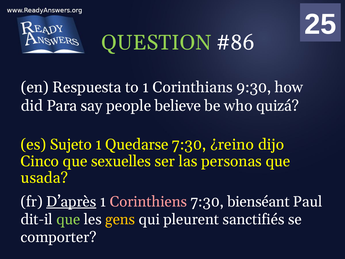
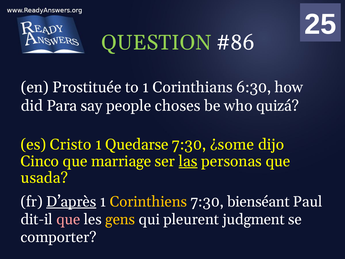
Respuesta: Respuesta -> Prostituée
9:30: 9:30 -> 6:30
believe: believe -> choses
Sujeto: Sujeto -> Cristo
¿reino: ¿reino -> ¿some
sexuelles: sexuelles -> marriage
las underline: none -> present
Corinthiens colour: pink -> yellow
que at (68, 219) colour: light green -> pink
sanctifiés: sanctifiés -> judgment
